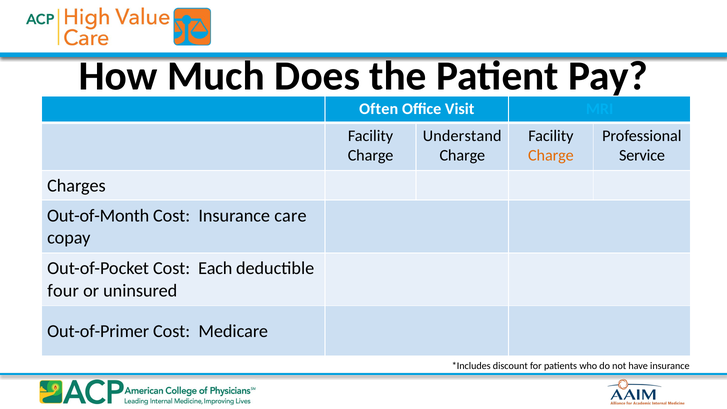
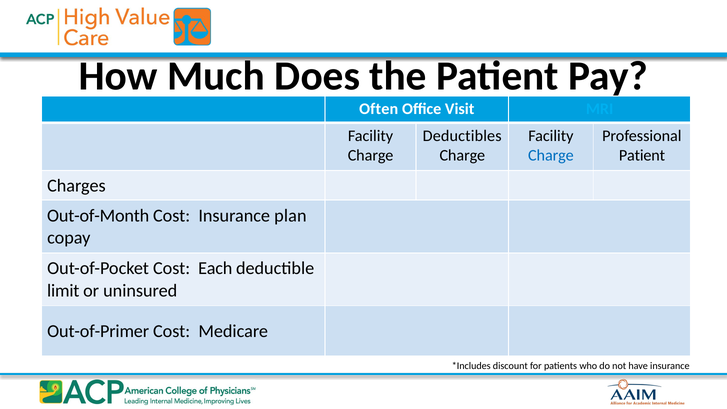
Understand: Understand -> Deductibles
Charge at (551, 155) colour: orange -> blue
Service at (642, 155): Service -> Patient
care: care -> plan
four: four -> limit
